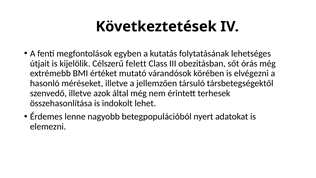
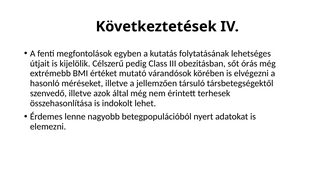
felett: felett -> pedig
